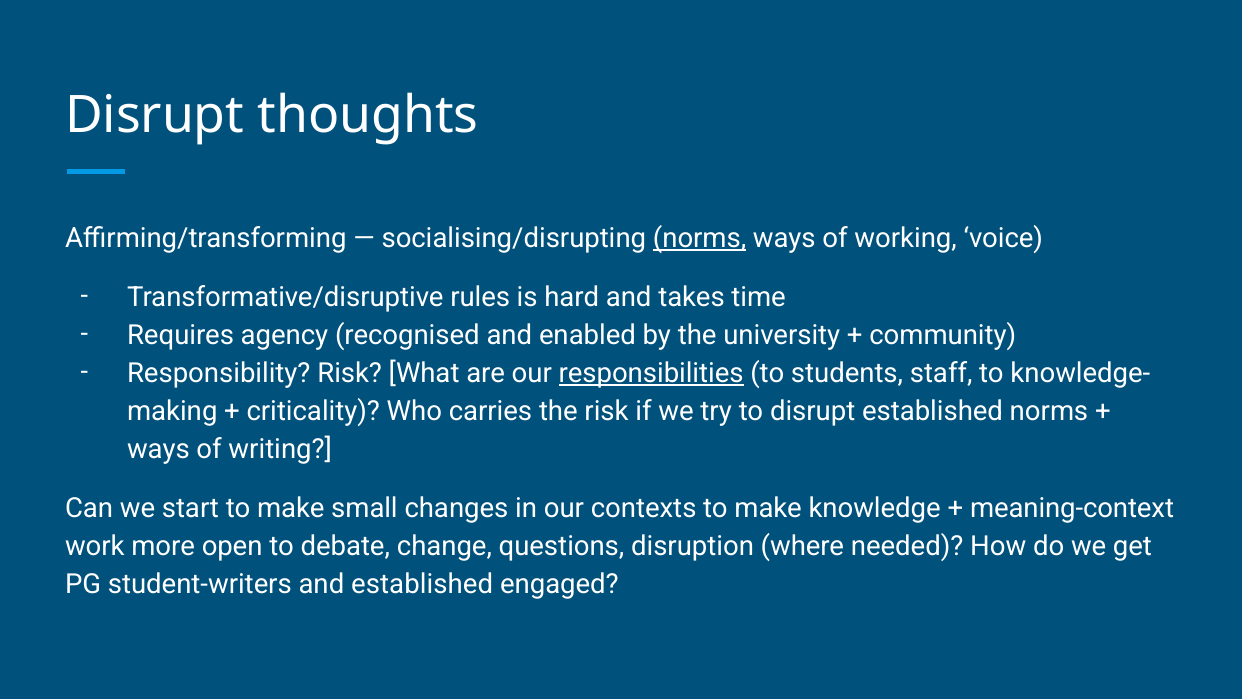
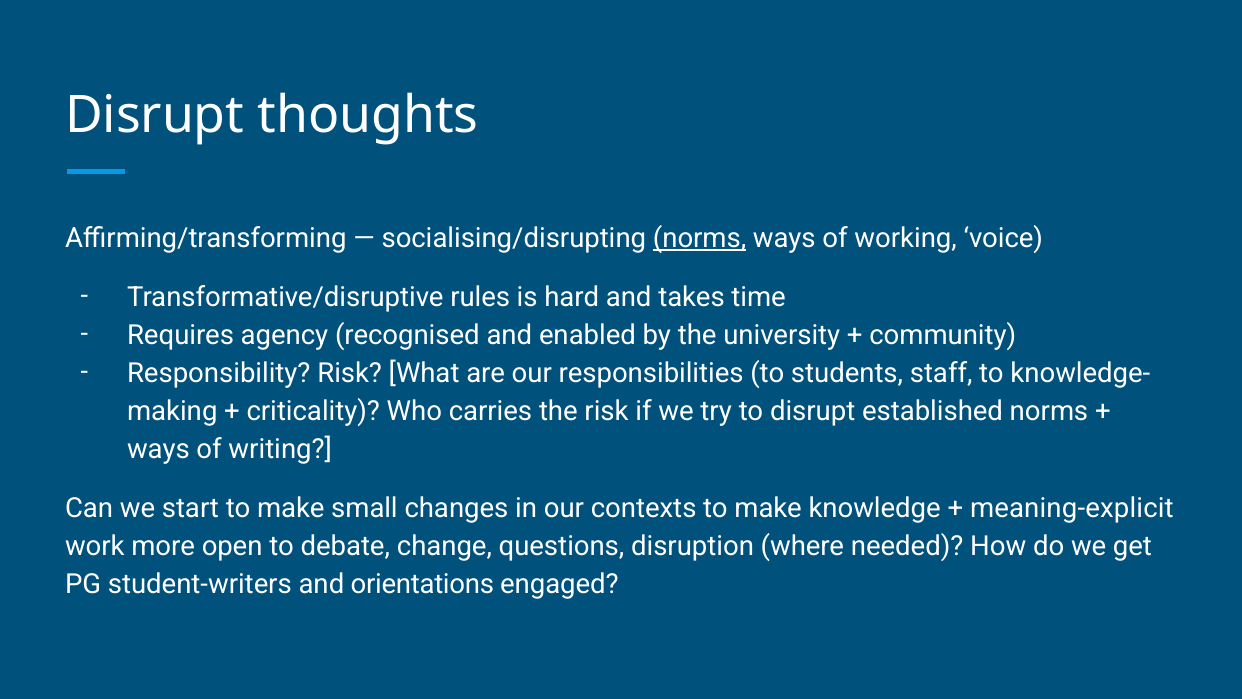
responsibilities underline: present -> none
meaning-context: meaning-context -> meaning-explicit
and established: established -> orientations
